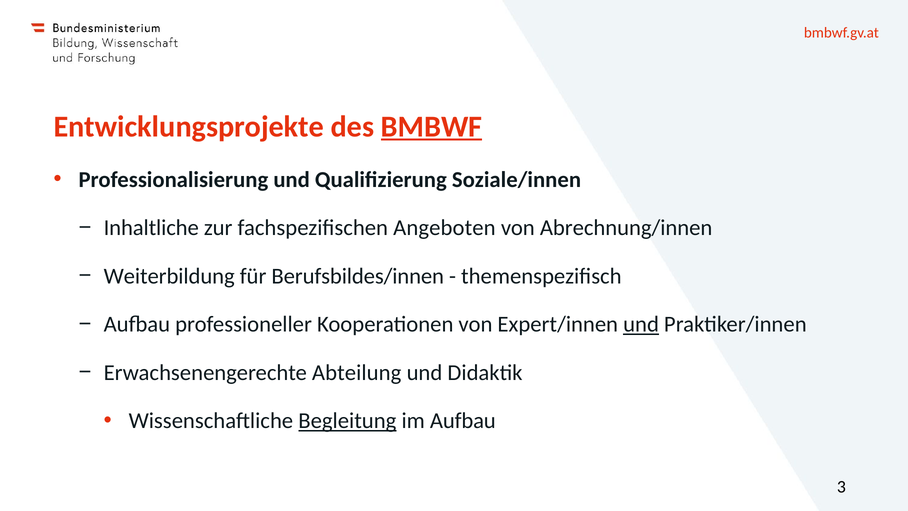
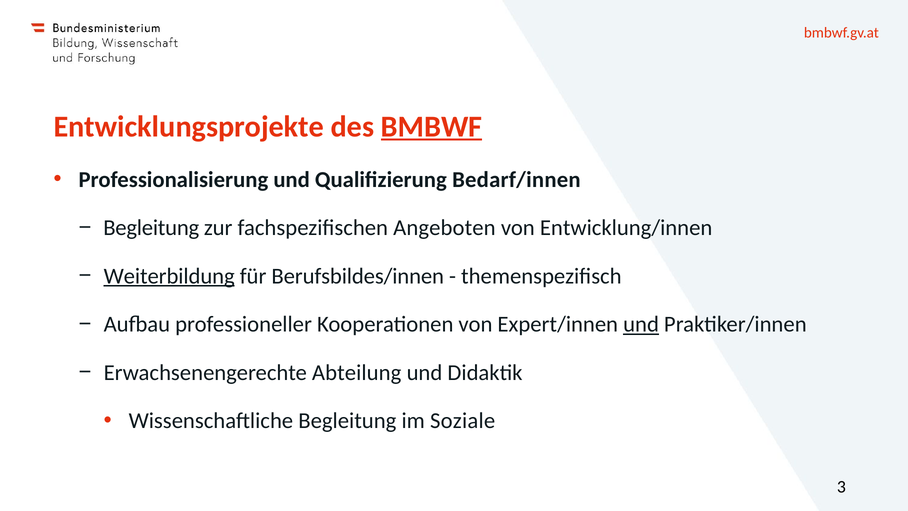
Soziale/innen: Soziale/innen -> Bedarf/innen
Inhaltliche at (151, 228): Inhaltliche -> Begleitung
Abrechnung/innen: Abrechnung/innen -> Entwicklung/innen
Weiterbildung underline: none -> present
Begleitung at (347, 421) underline: present -> none
im Aufbau: Aufbau -> Soziale
